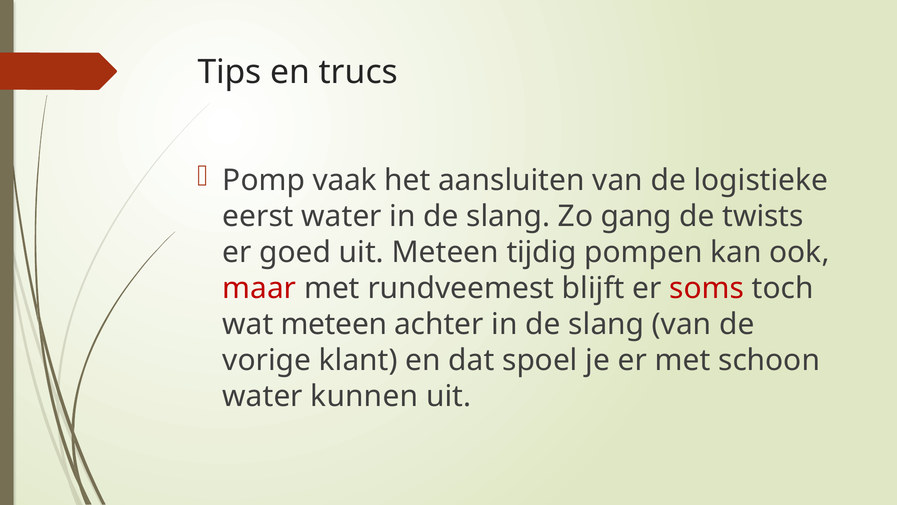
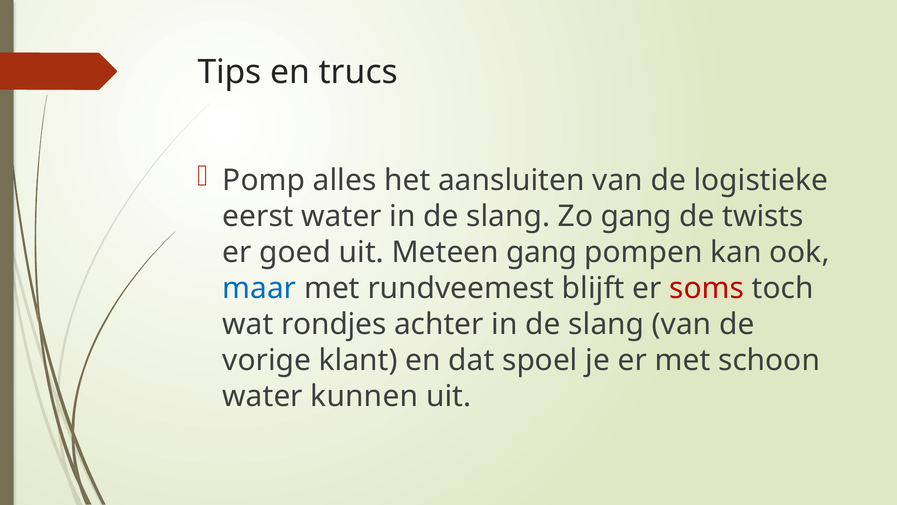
vaak: vaak -> alles
Meteen tijdig: tijdig -> gang
maar colour: red -> blue
wat meteen: meteen -> rondjes
